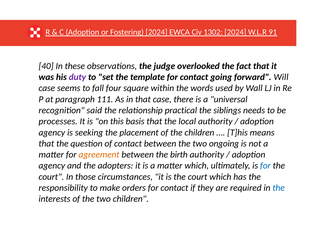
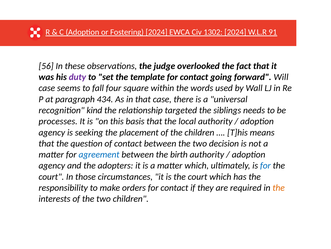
40: 40 -> 56
111: 111 -> 434
said: said -> kind
practical: practical -> targeted
ongoing: ongoing -> decision
agreement colour: orange -> blue
the at (279, 187) colour: blue -> orange
